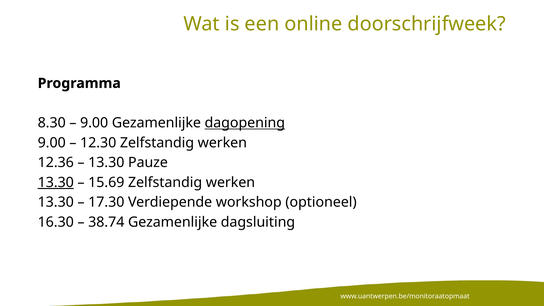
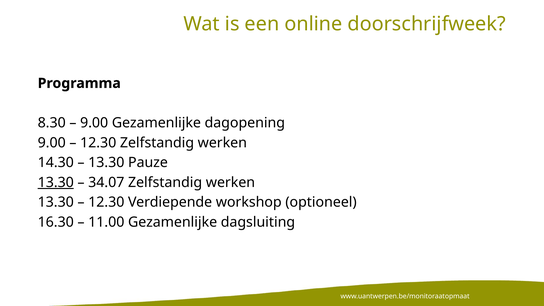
dagopening underline: present -> none
12.36: 12.36 -> 14.30
15.69: 15.69 -> 34.07
17.30 at (106, 202): 17.30 -> 12.30
38.74: 38.74 -> 11.00
